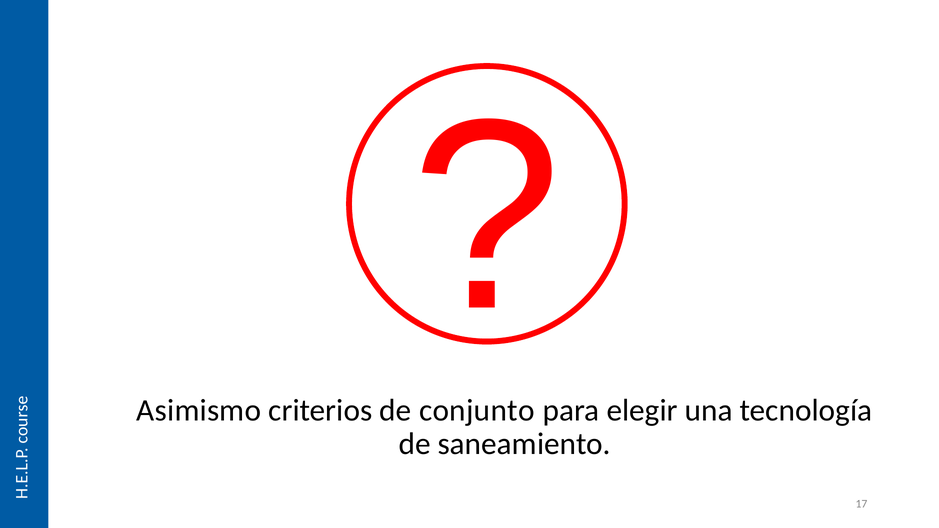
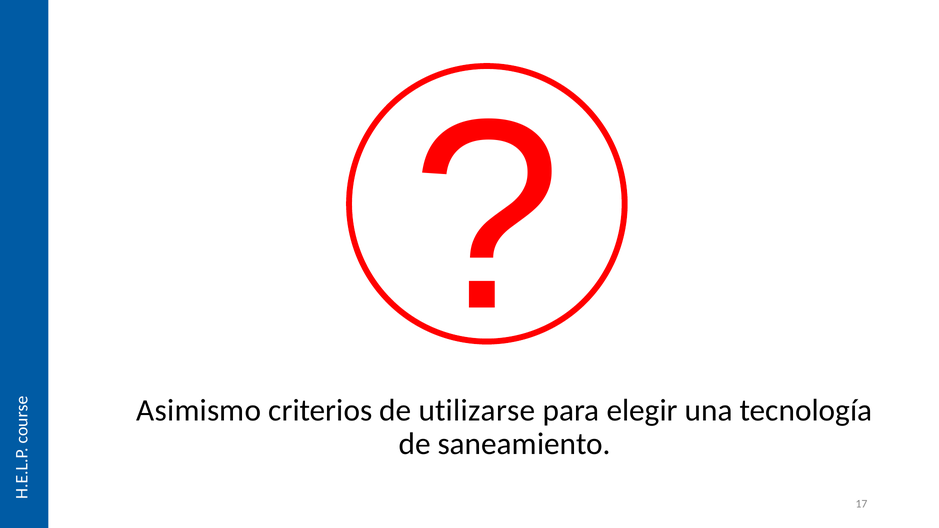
conjunto: conjunto -> utilizarse
